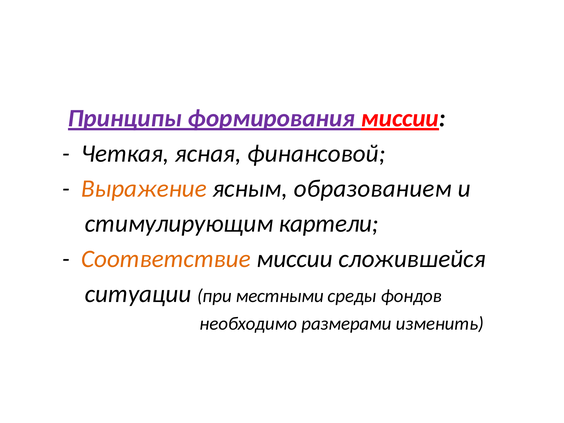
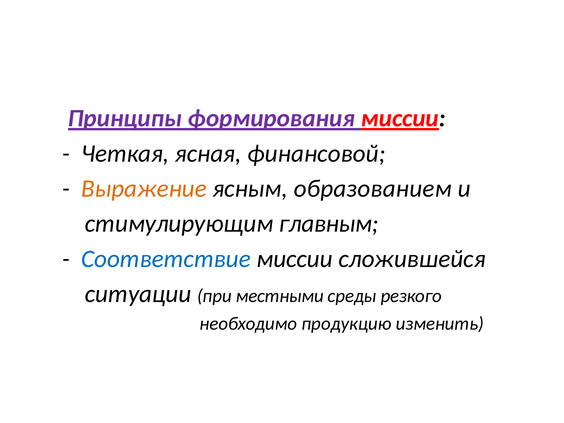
картели: картели -> главным
Соответствие colour: orange -> blue
фондов: фондов -> резкого
размерами: размерами -> продукцию
